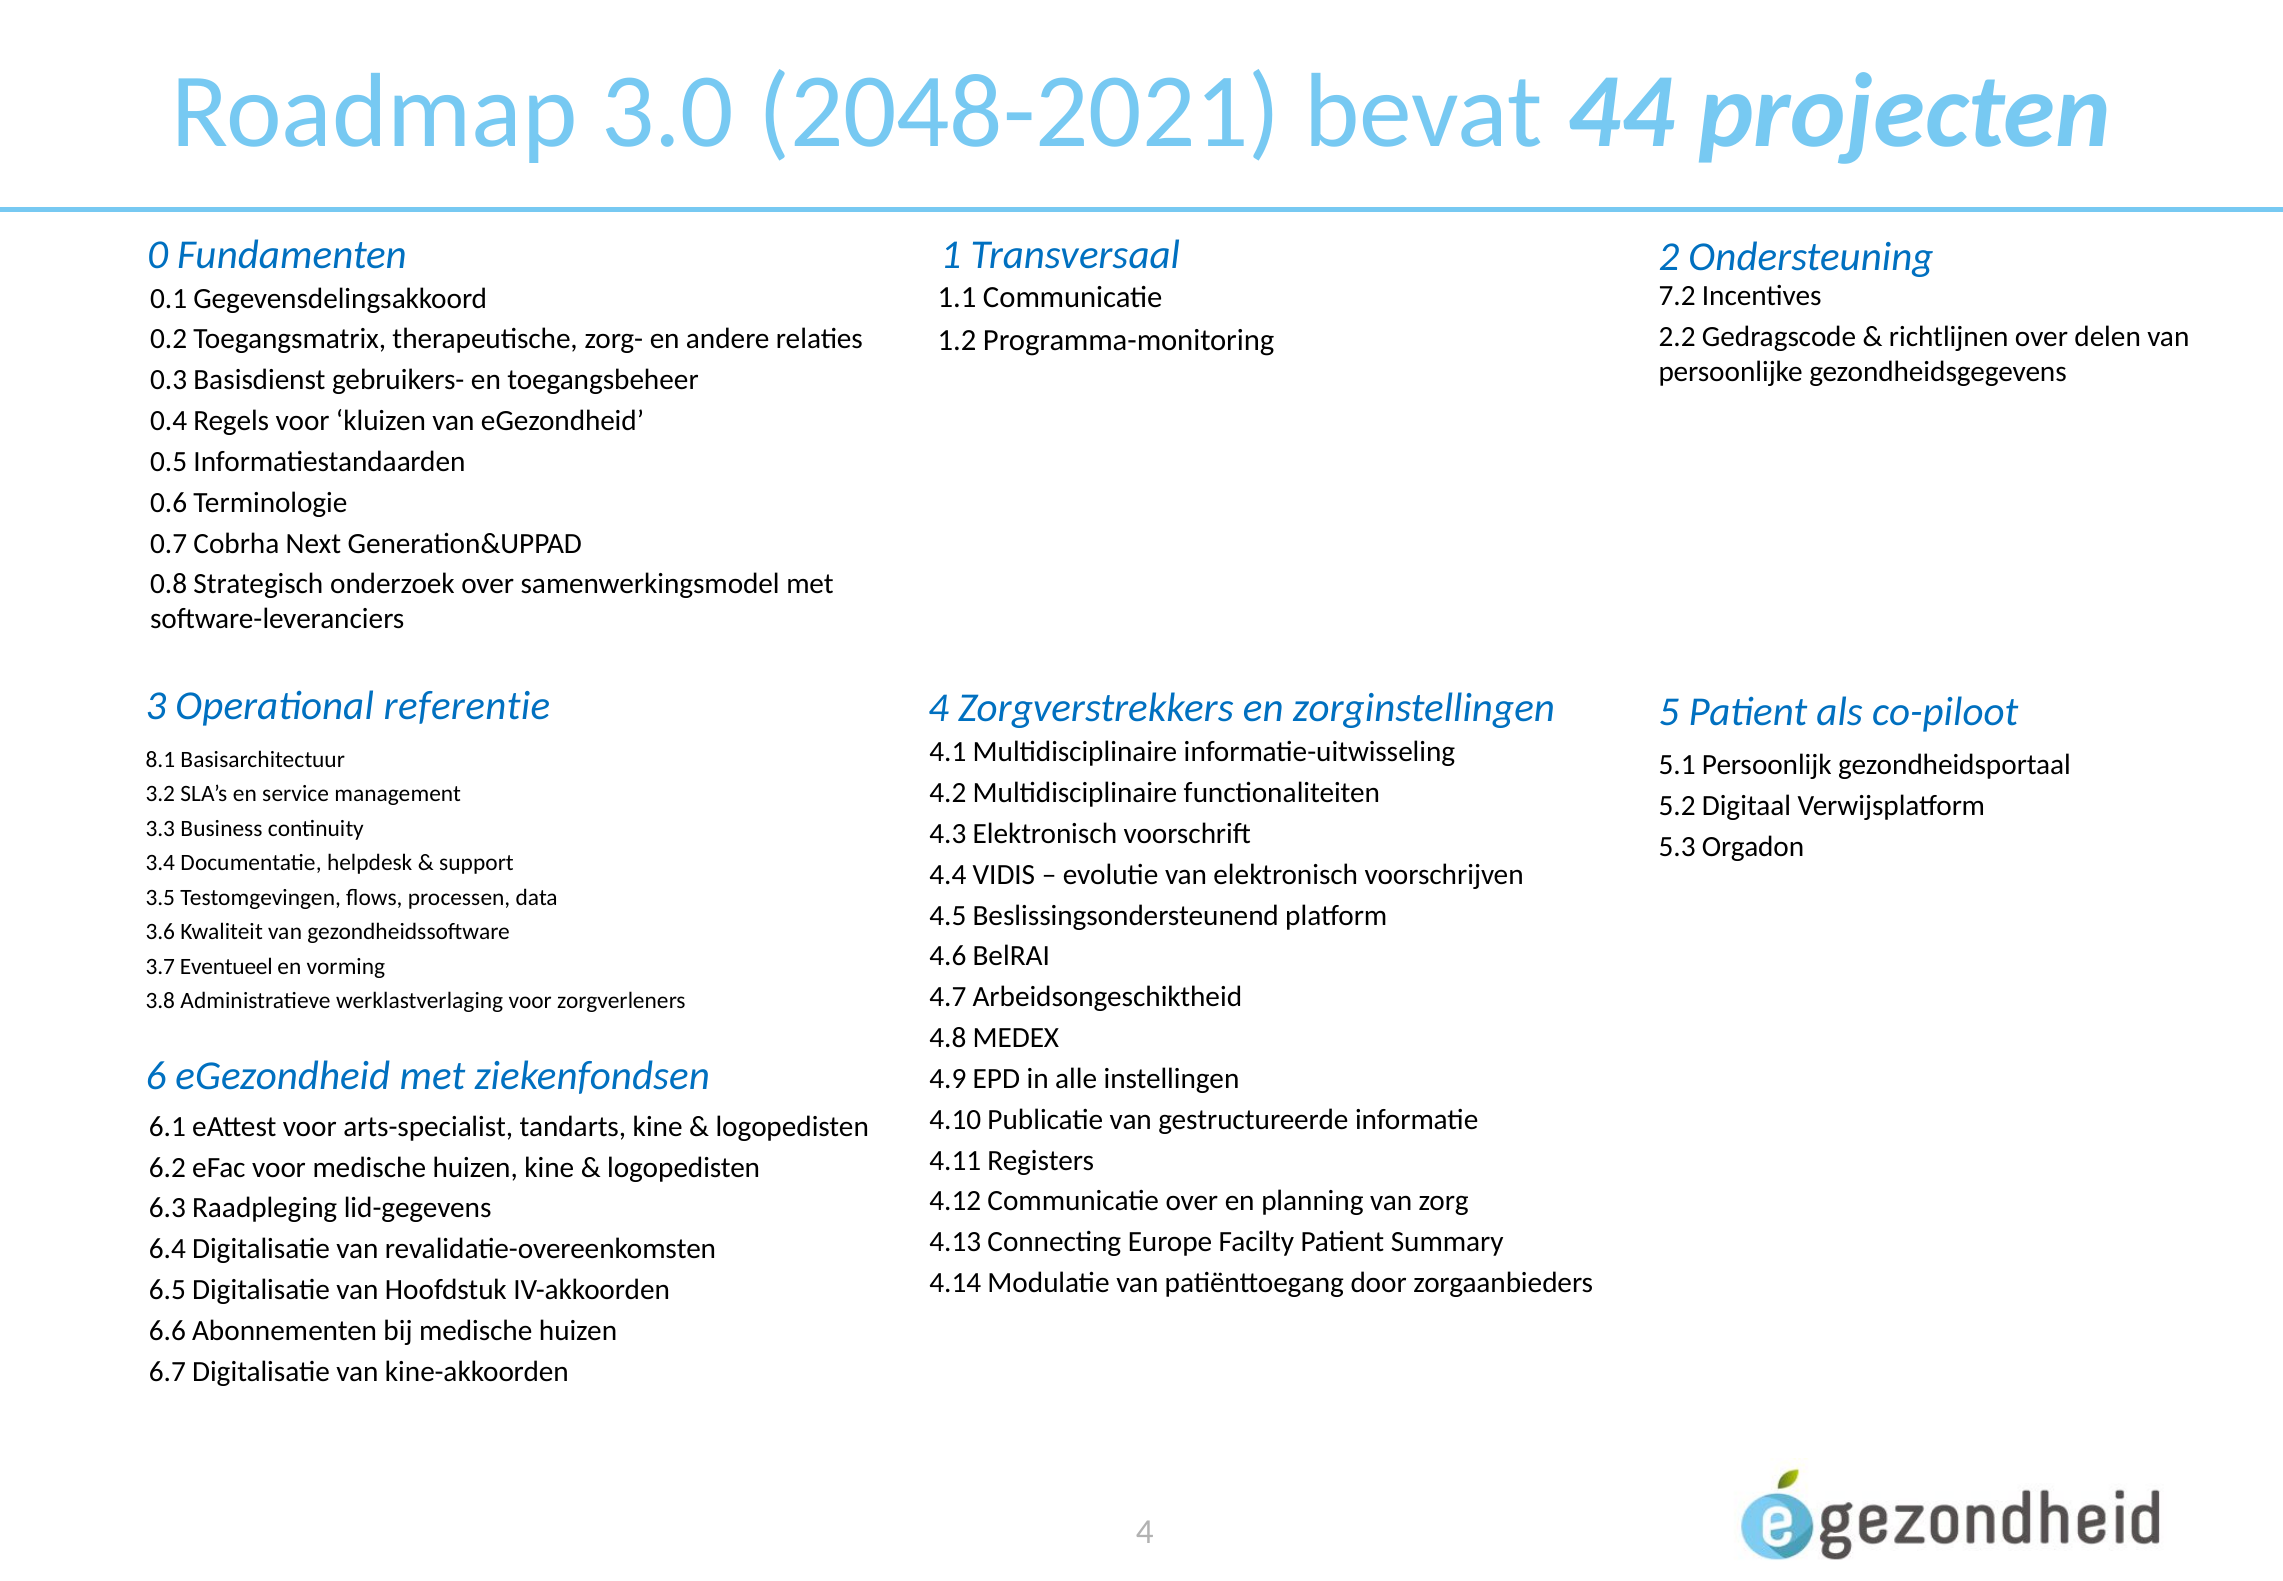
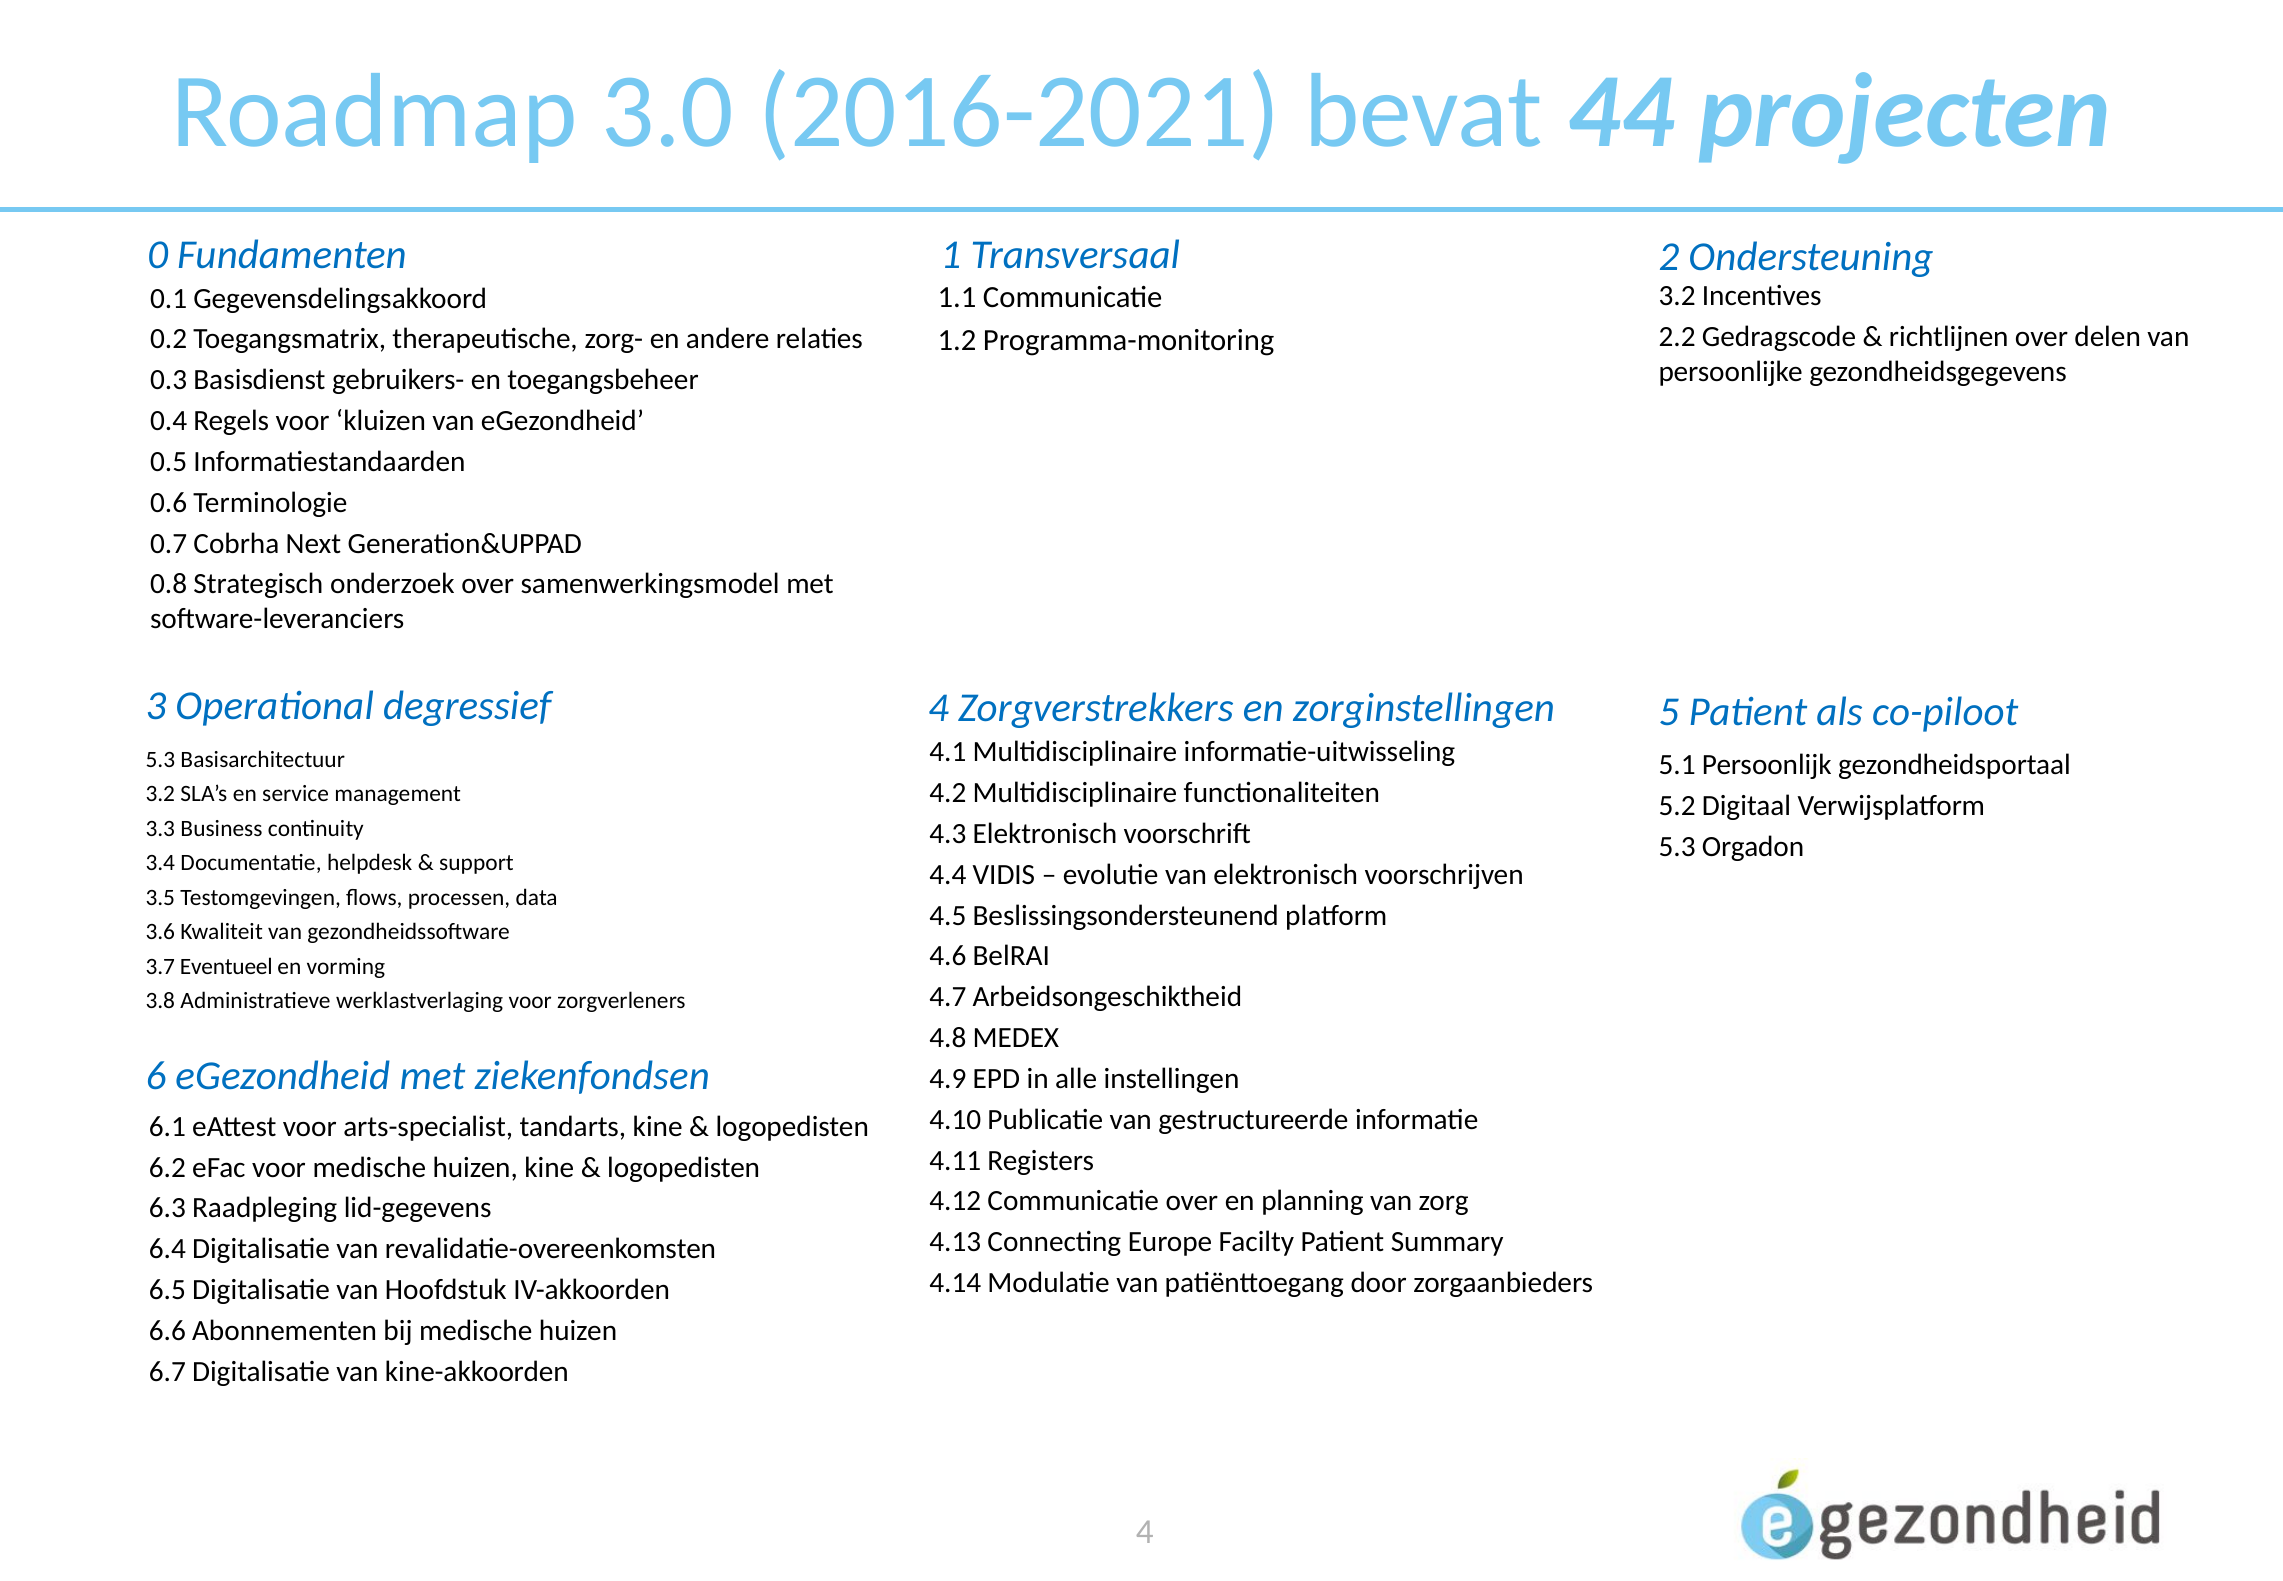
2048-2021: 2048-2021 -> 2016-2021
7.2 at (1677, 296): 7.2 -> 3.2
referentie: referentie -> degressief
8.1 at (160, 759): 8.1 -> 5.3
